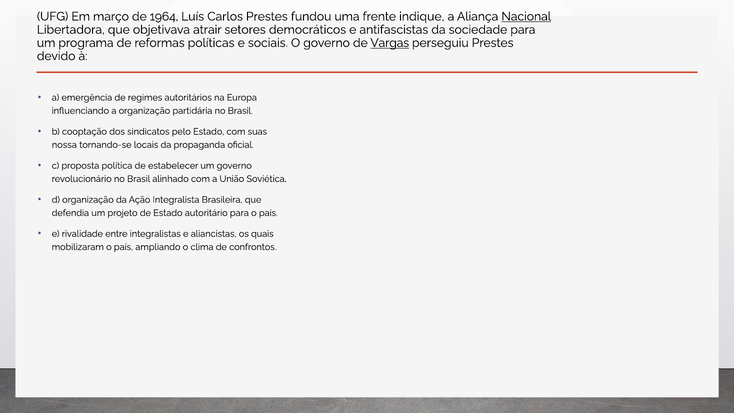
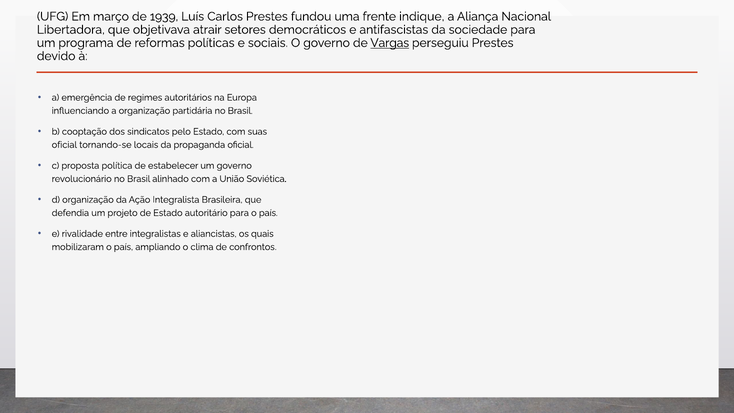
1964: 1964 -> 1939
Nacional underline: present -> none
nossa at (64, 145): nossa -> oficial
